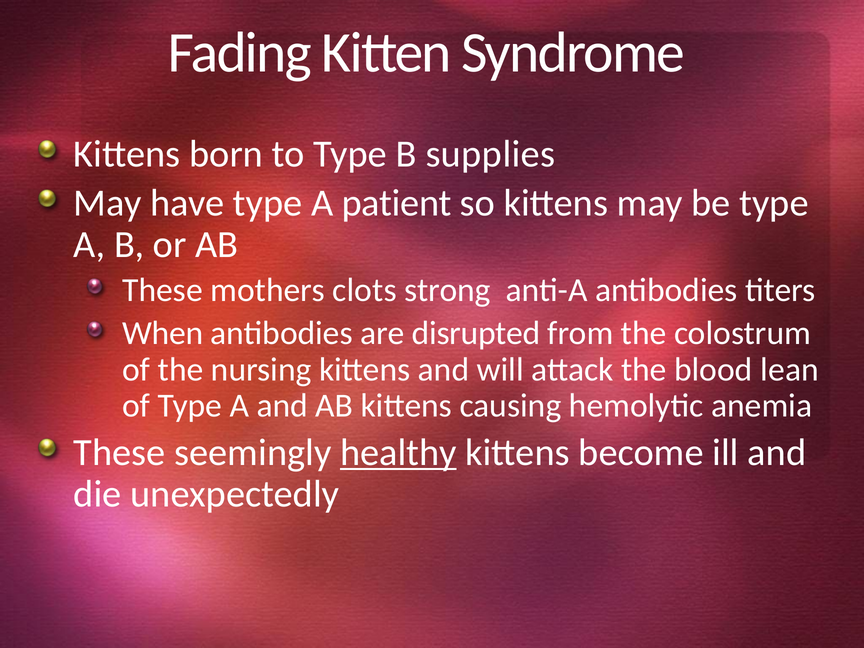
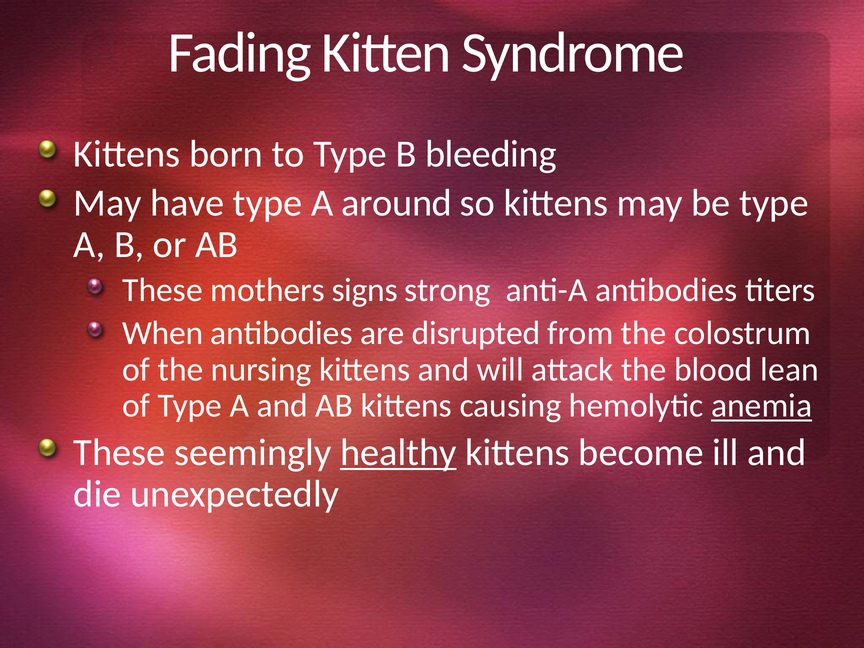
supplies: supplies -> bleeding
patient: patient -> around
clots: clots -> signs
anemia underline: none -> present
